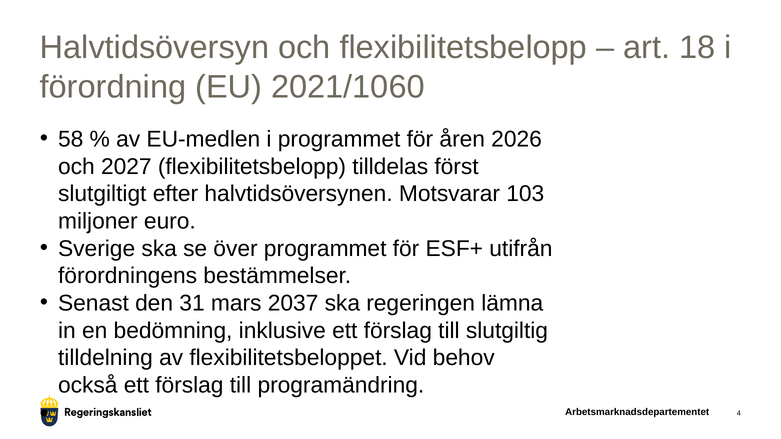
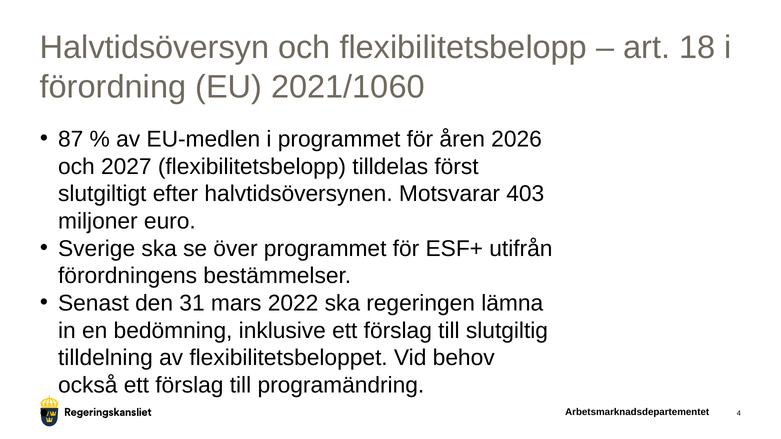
58: 58 -> 87
103: 103 -> 403
2037: 2037 -> 2022
